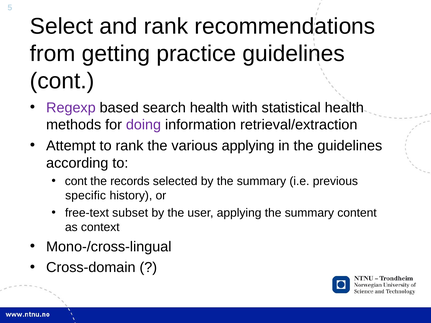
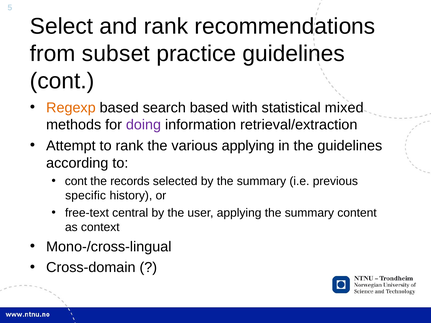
getting: getting -> subset
Regexp colour: purple -> orange
search health: health -> based
statistical health: health -> mixed
subset: subset -> central
